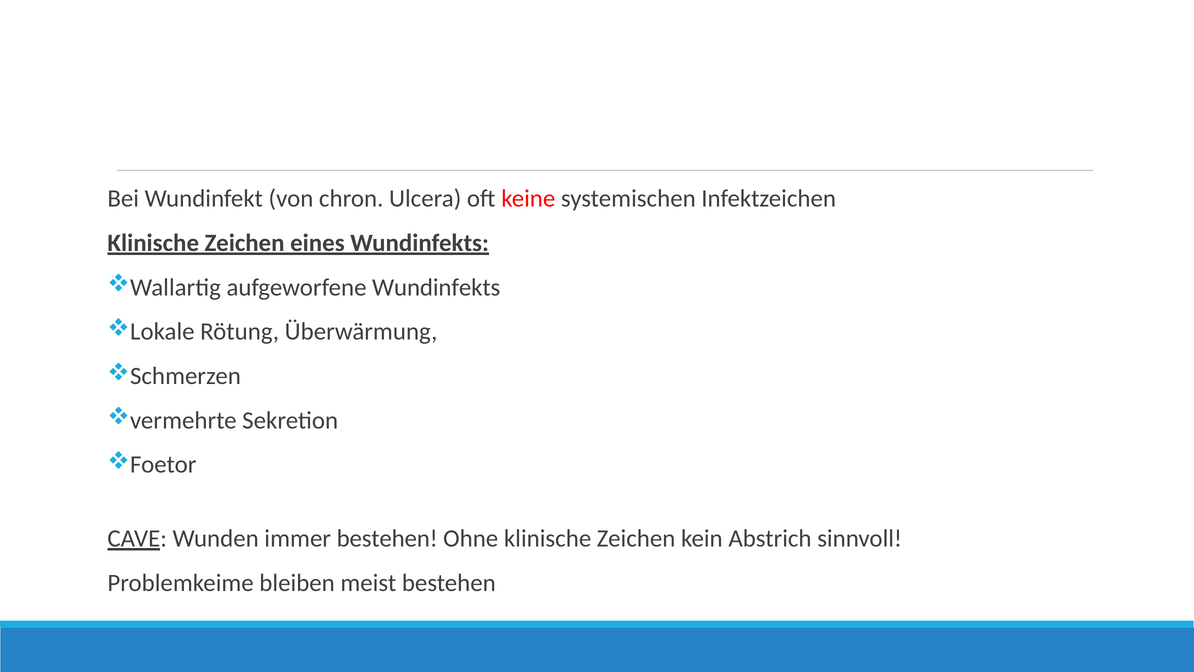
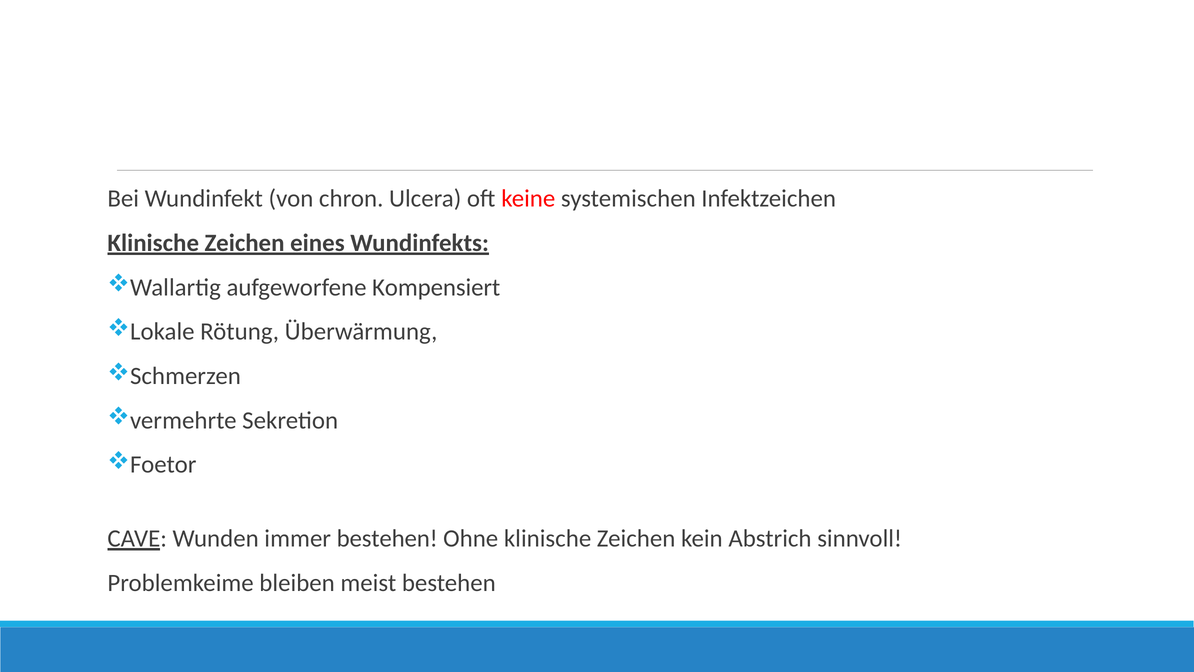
aufgeworfene Wundinfekts: Wundinfekts -> Kompensiert
